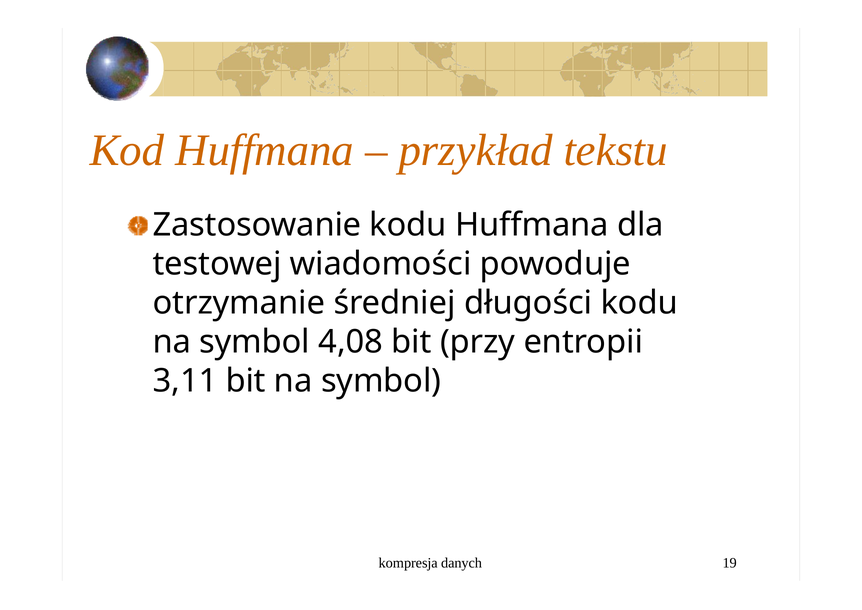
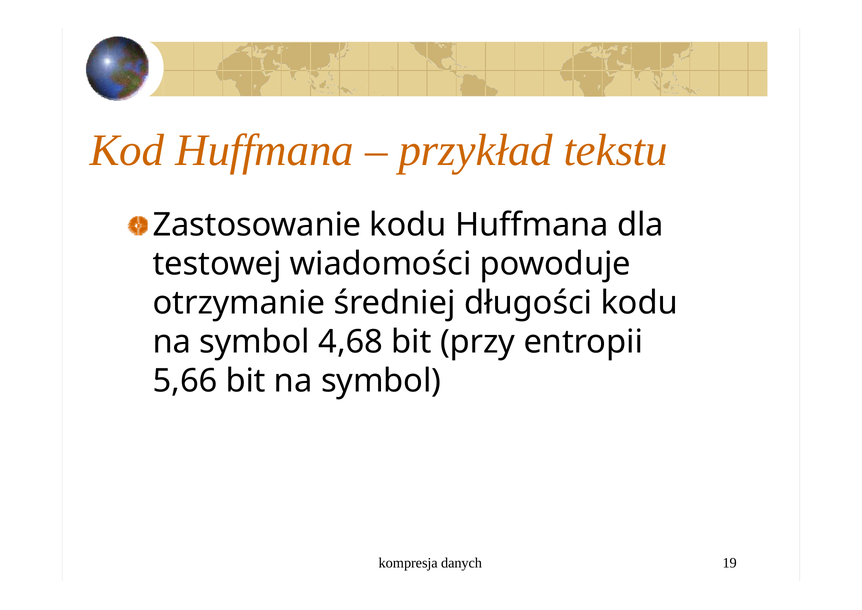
4,08: 4,08 -> 4,68
3,11: 3,11 -> 5,66
